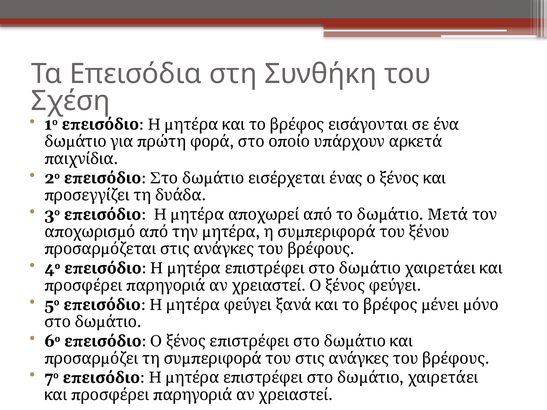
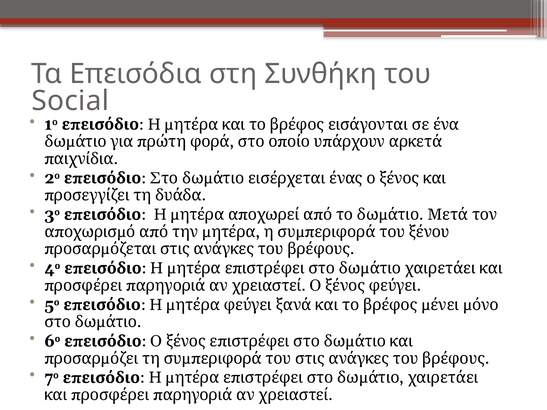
Σχέση: Σχέση -> Social
